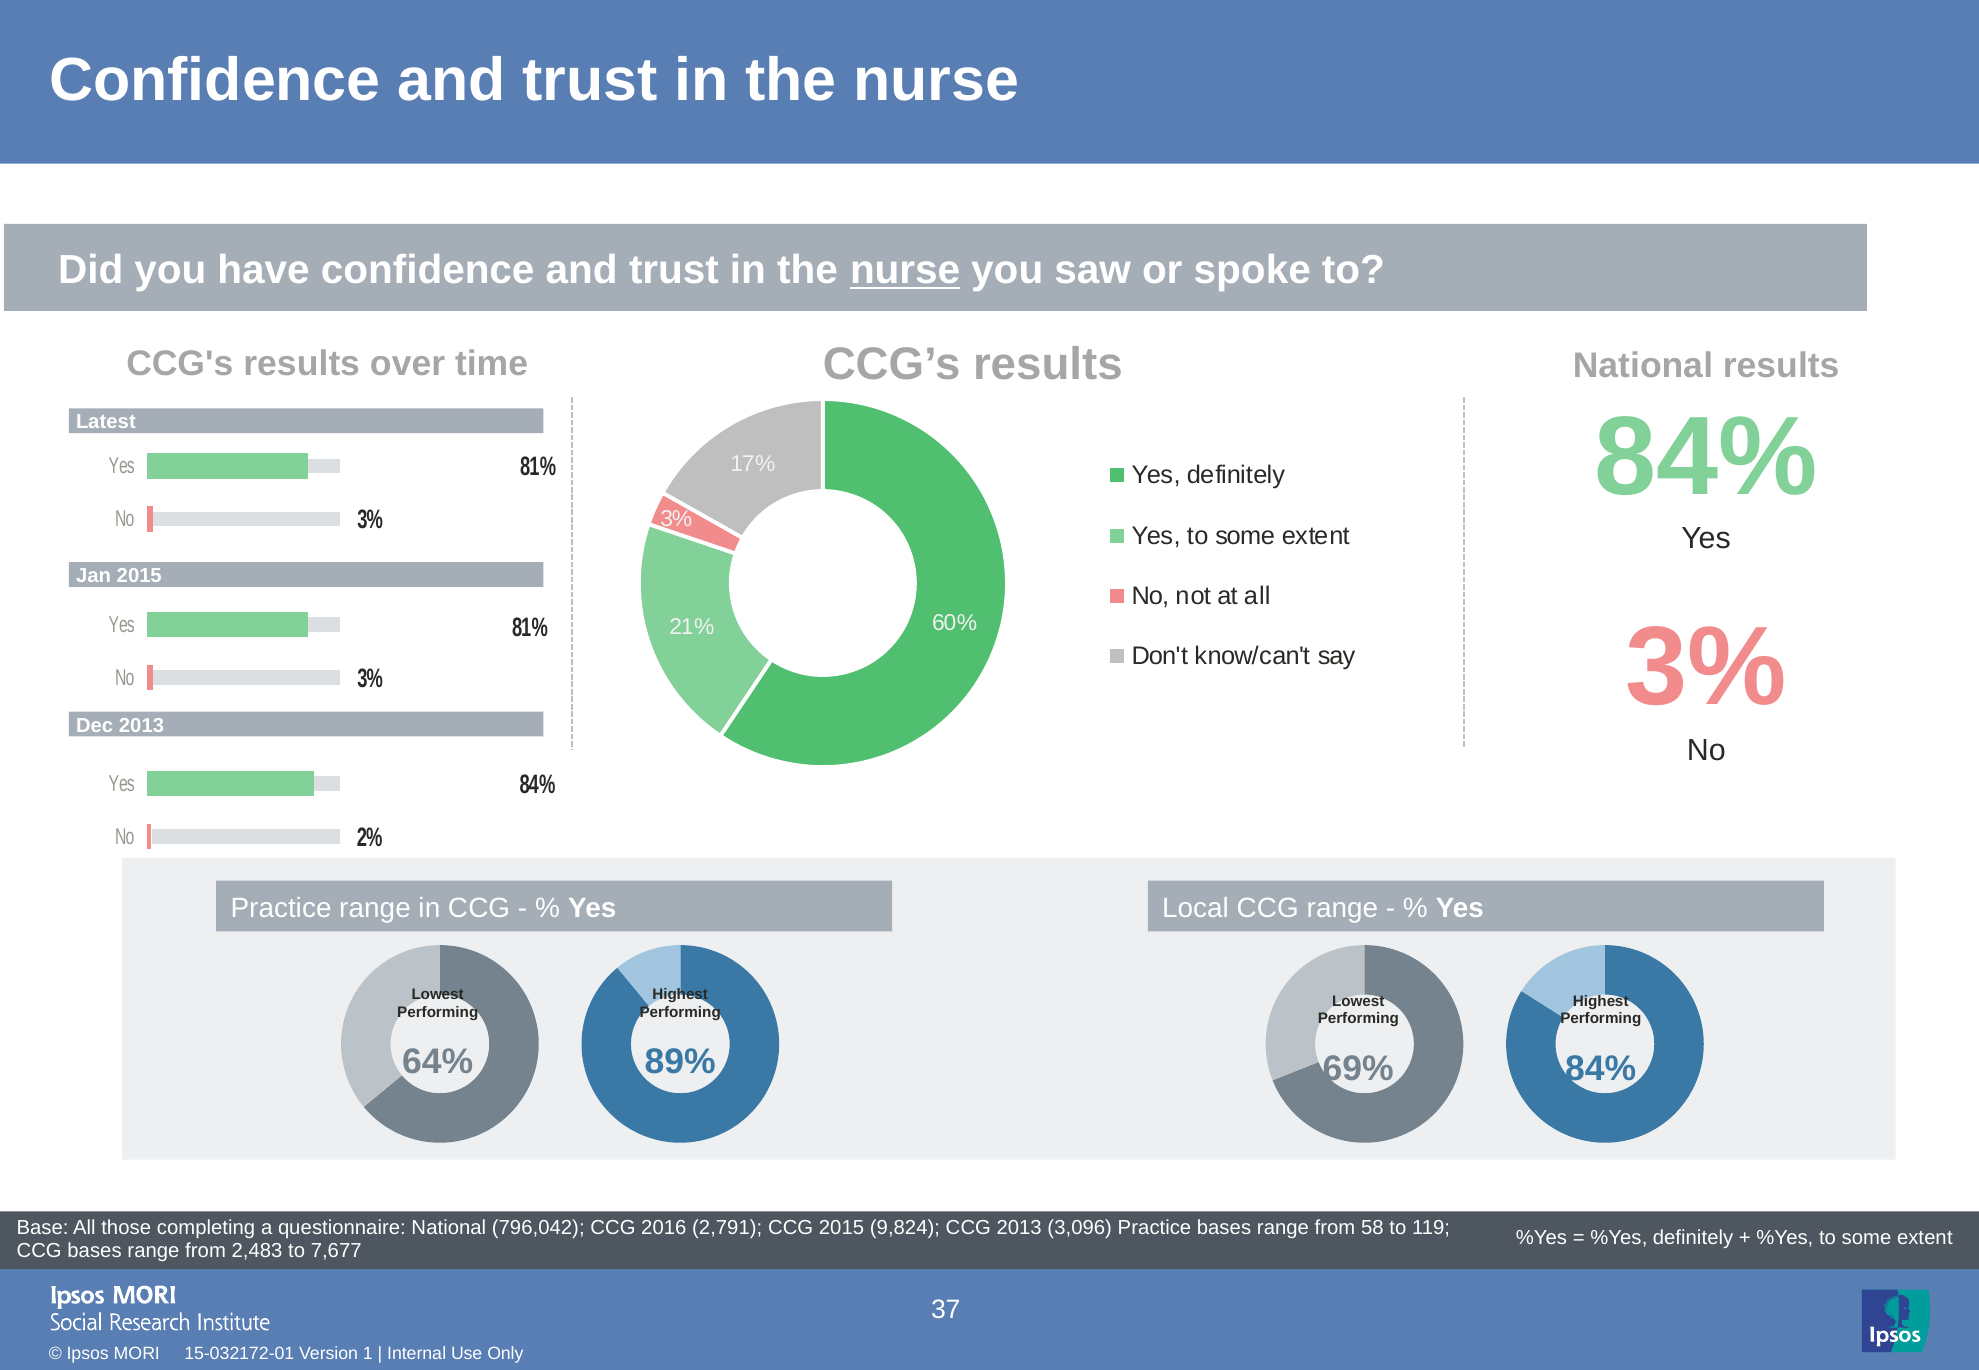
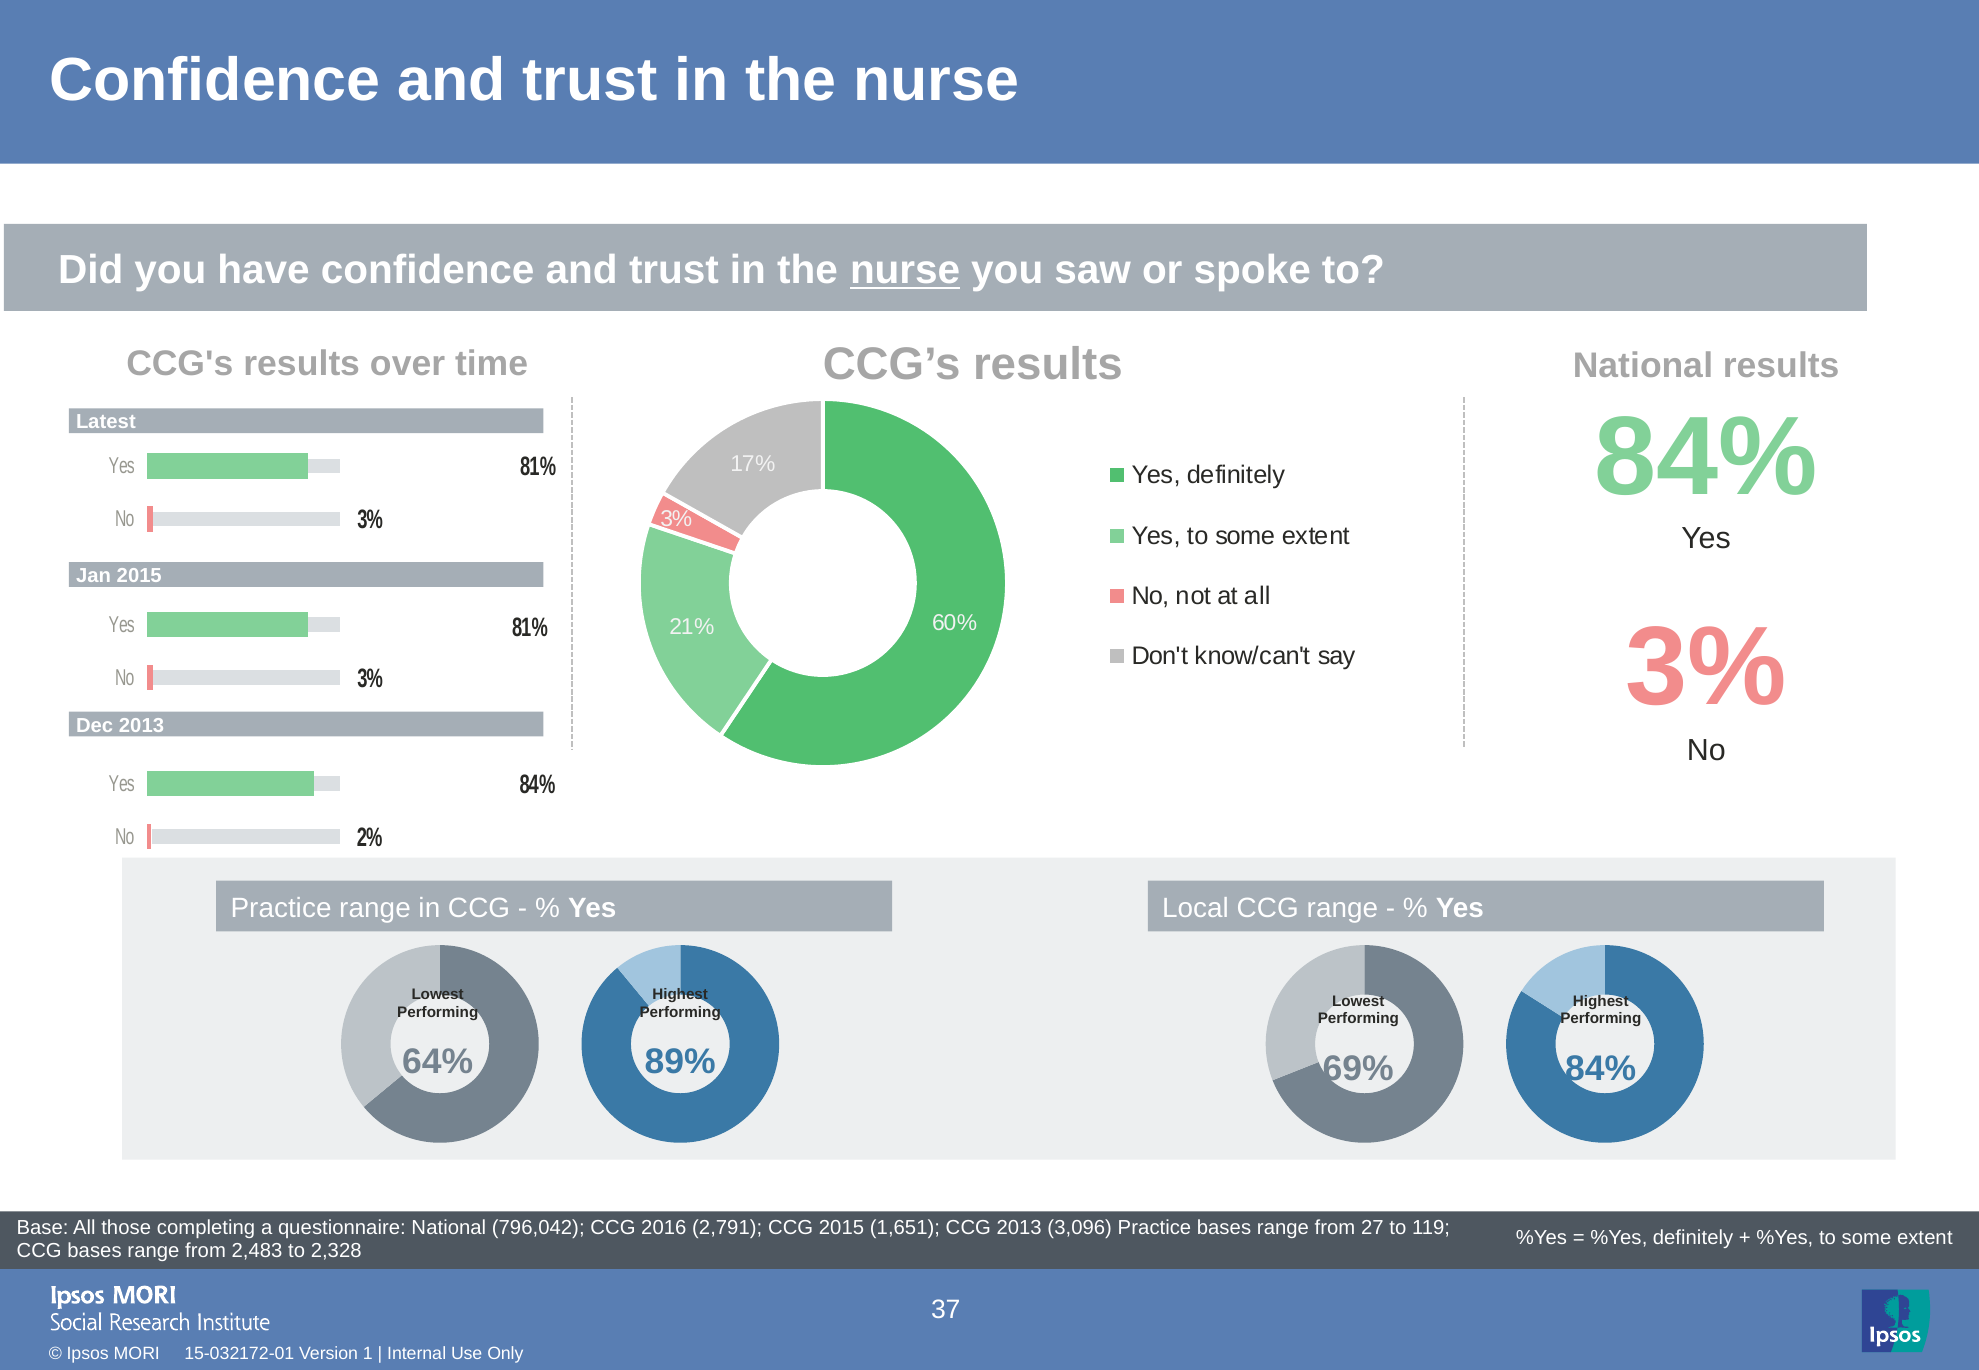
9,824: 9,824 -> 1,651
58: 58 -> 27
7,677: 7,677 -> 2,328
